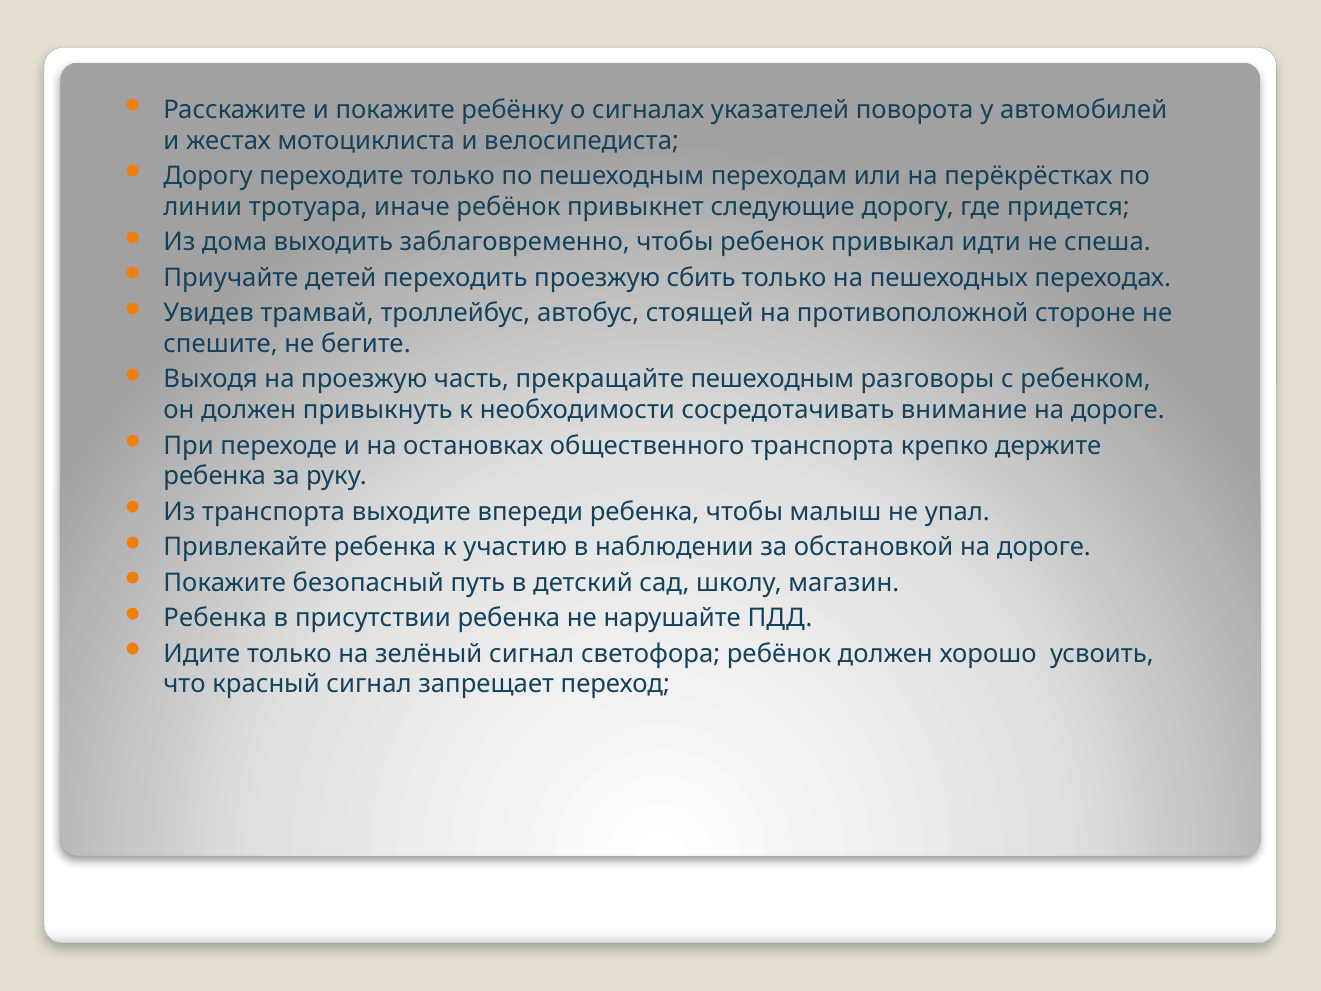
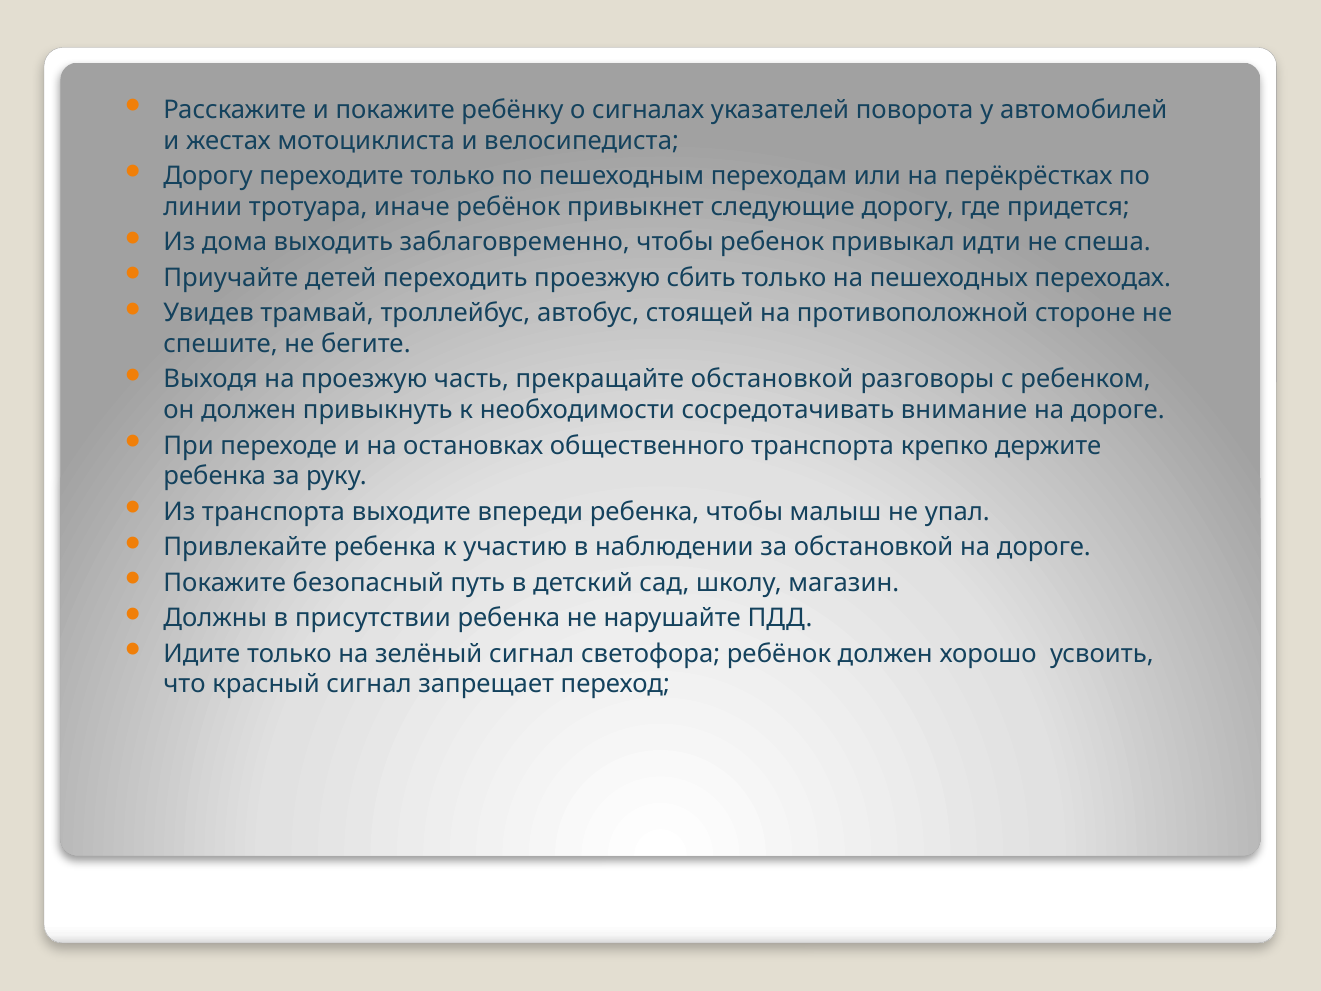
прекращайте пешеходным: пешеходным -> обстановкой
Ребенка at (215, 618): Ребенка -> Должны
